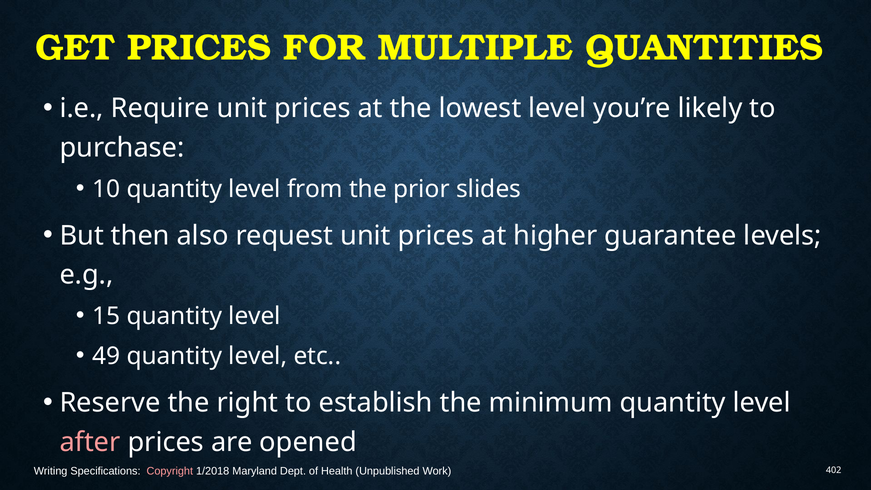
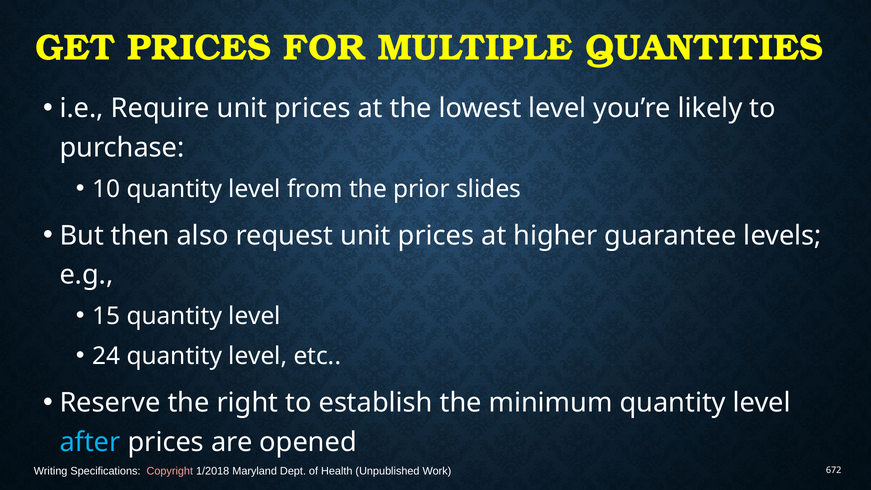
49: 49 -> 24
after colour: pink -> light blue
402: 402 -> 672
